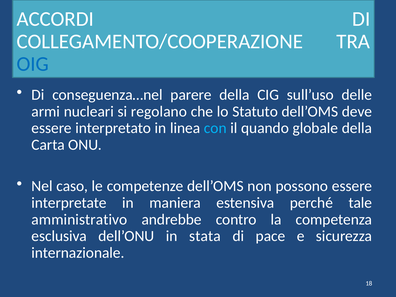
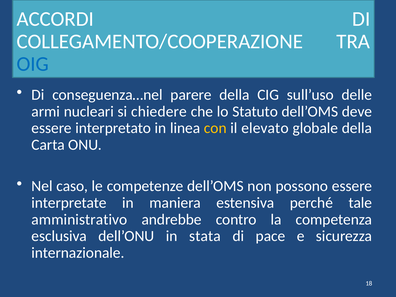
regolano: regolano -> chiedere
con colour: light blue -> yellow
quando: quando -> elevato
